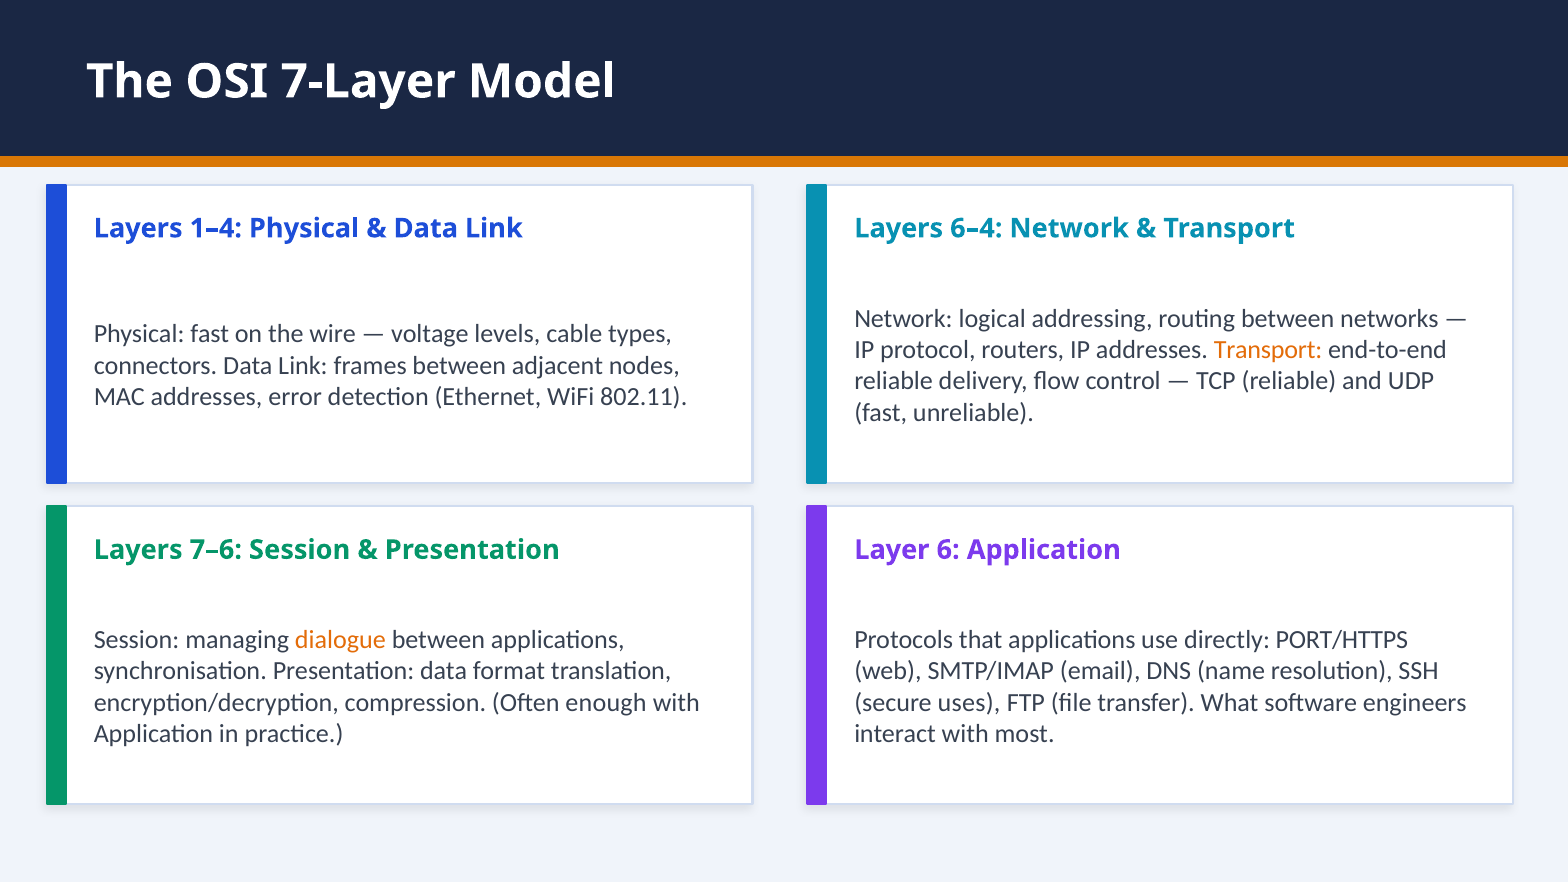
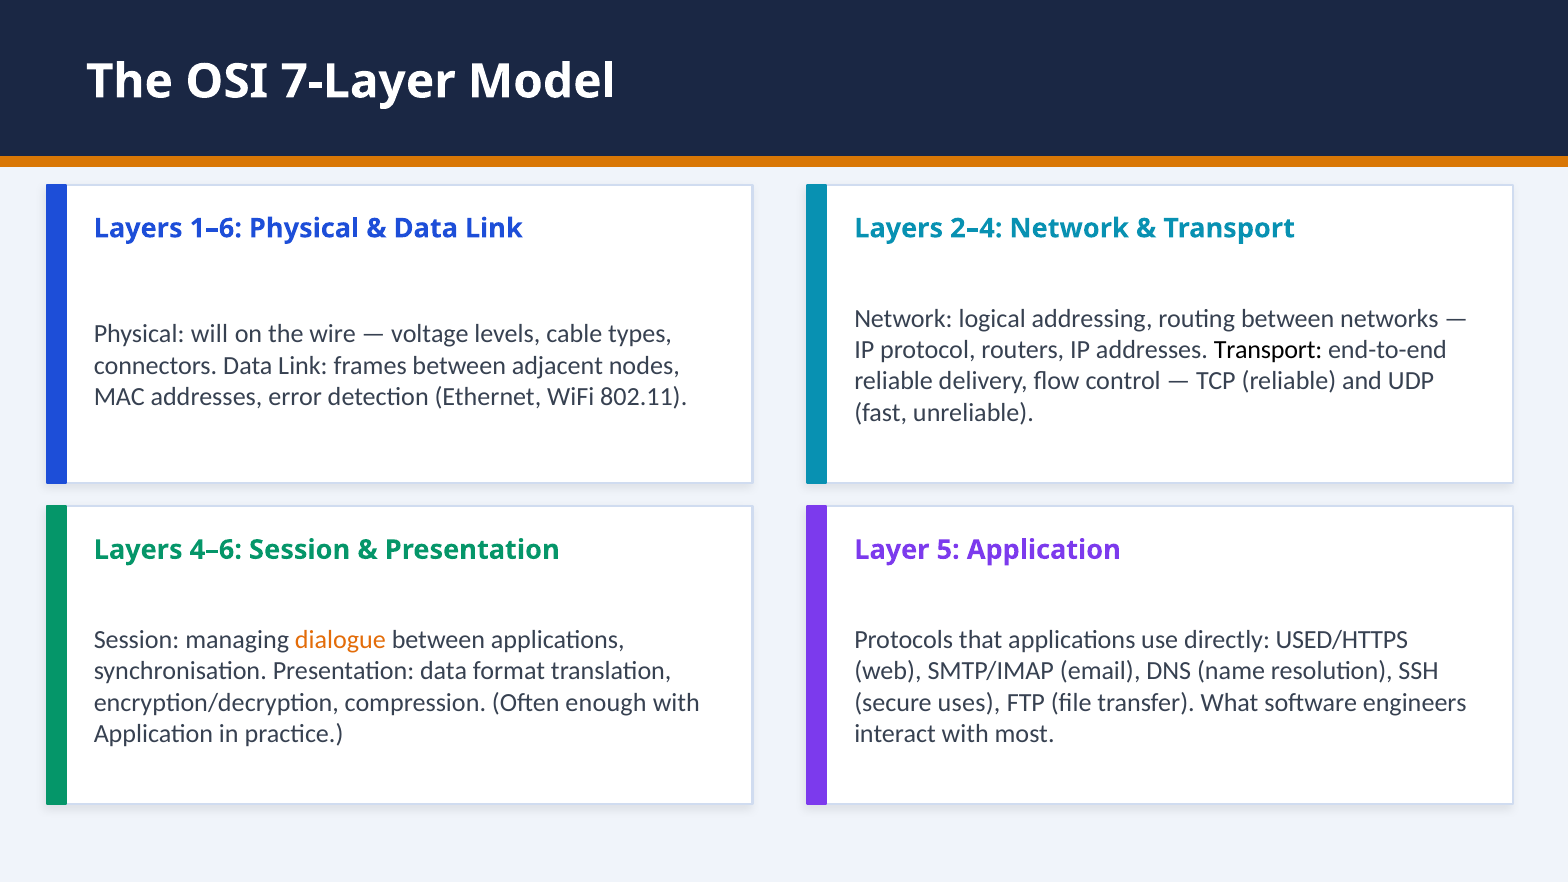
1–4: 1–4 -> 1–6
6–4: 6–4 -> 2–4
Physical fast: fast -> will
Transport at (1268, 350) colour: orange -> black
7–6: 7–6 -> 4–6
6: 6 -> 5
PORT/HTTPS: PORT/HTTPS -> USED/HTTPS
